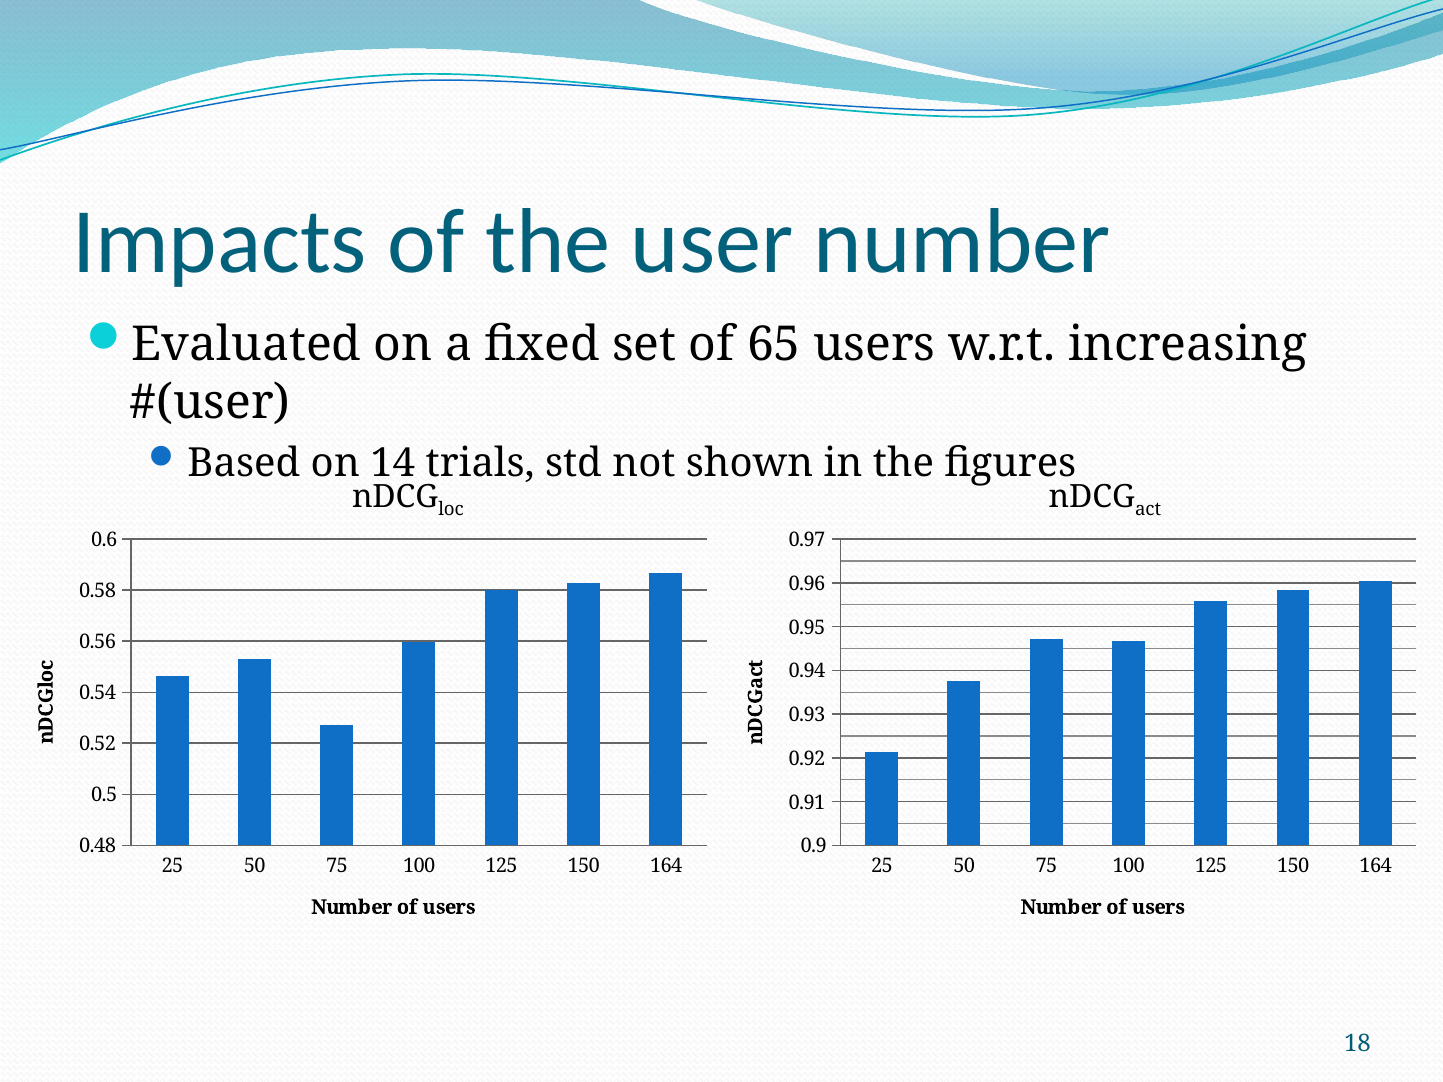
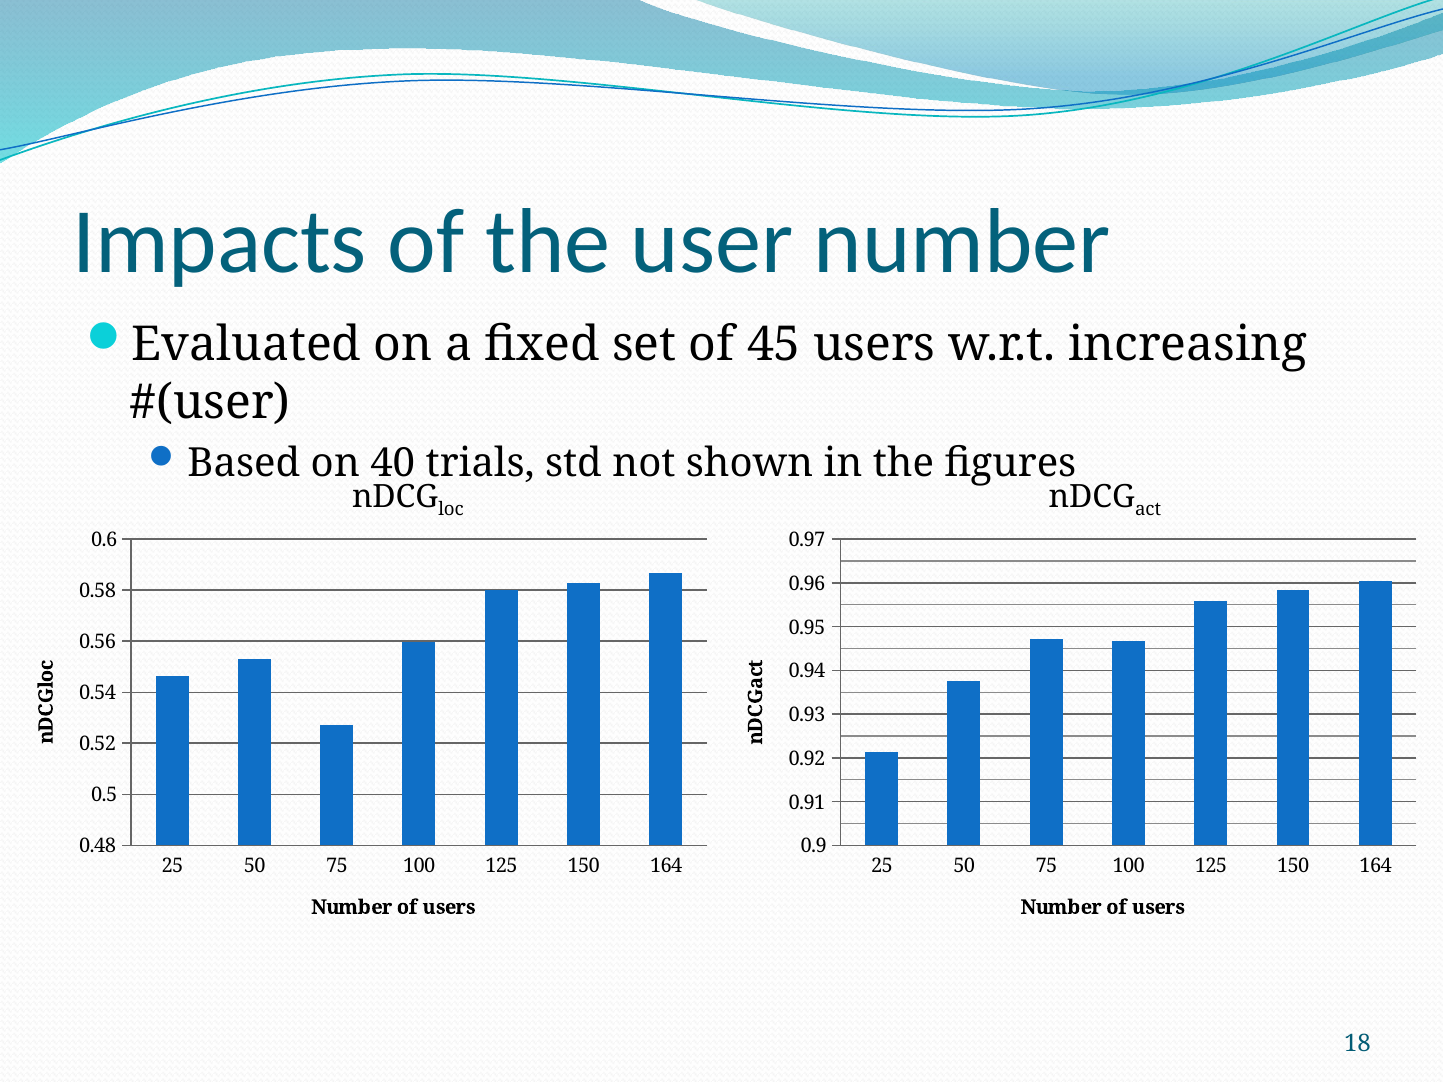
65: 65 -> 45
14: 14 -> 40
